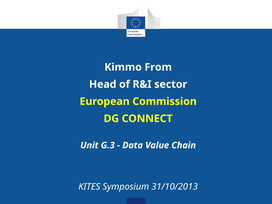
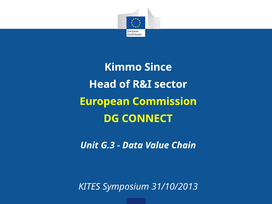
From: From -> Since
